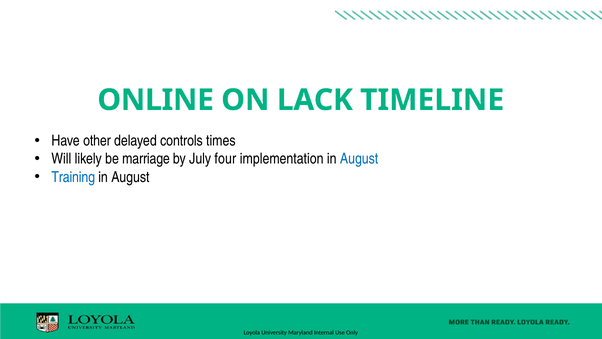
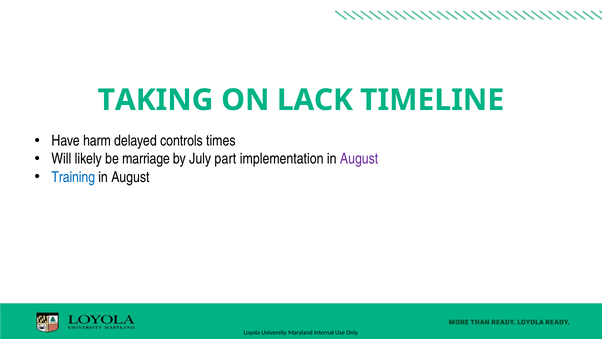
ONLINE: ONLINE -> TAKING
other: other -> harm
four: four -> part
August at (359, 159) colour: blue -> purple
